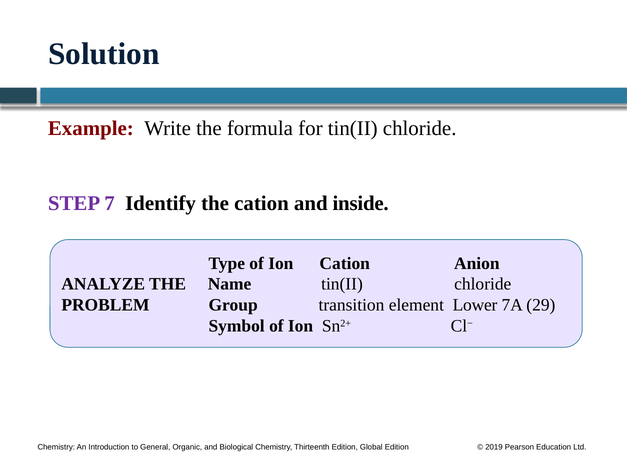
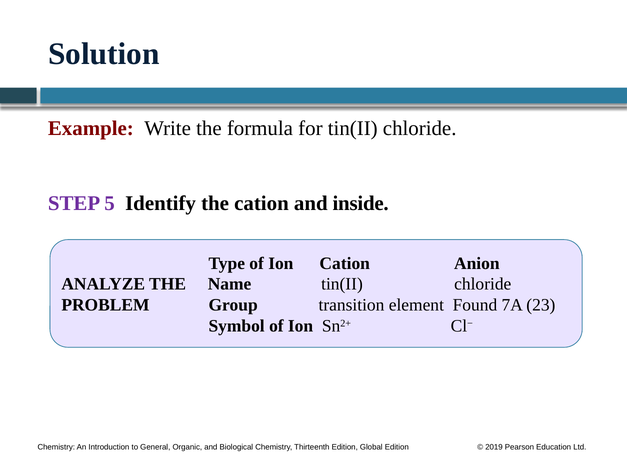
7: 7 -> 5
Lower: Lower -> Found
29: 29 -> 23
